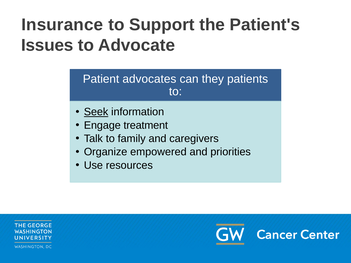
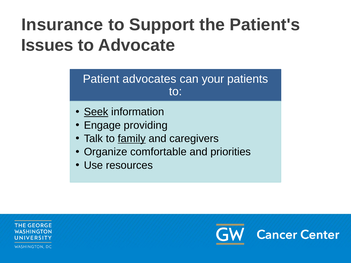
they: they -> your
treatment: treatment -> providing
family underline: none -> present
empowered: empowered -> comfortable
